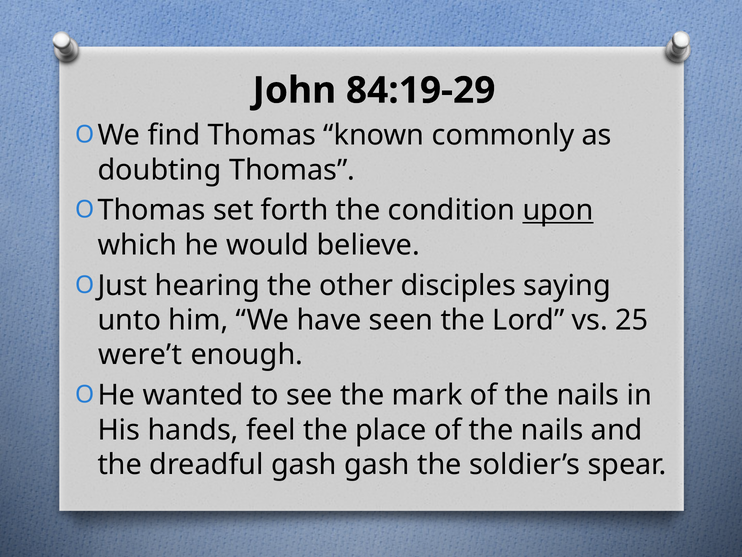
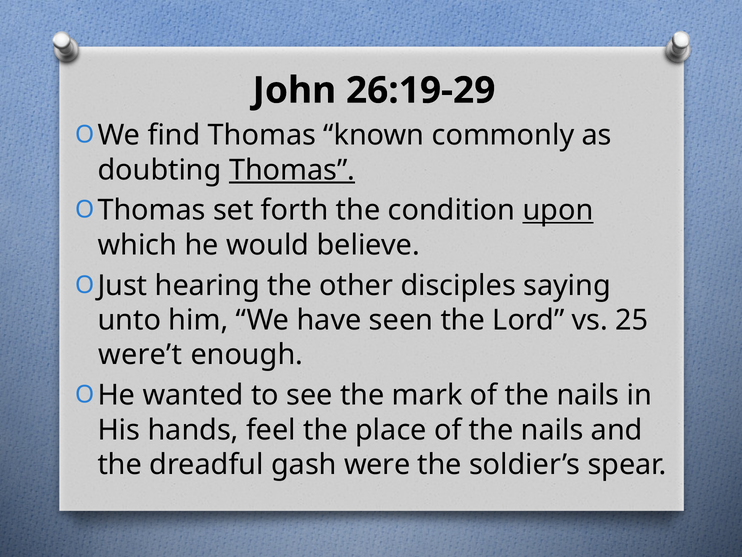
84:19-29: 84:19-29 -> 26:19-29
Thomas at (292, 170) underline: none -> present
gash gash: gash -> were
